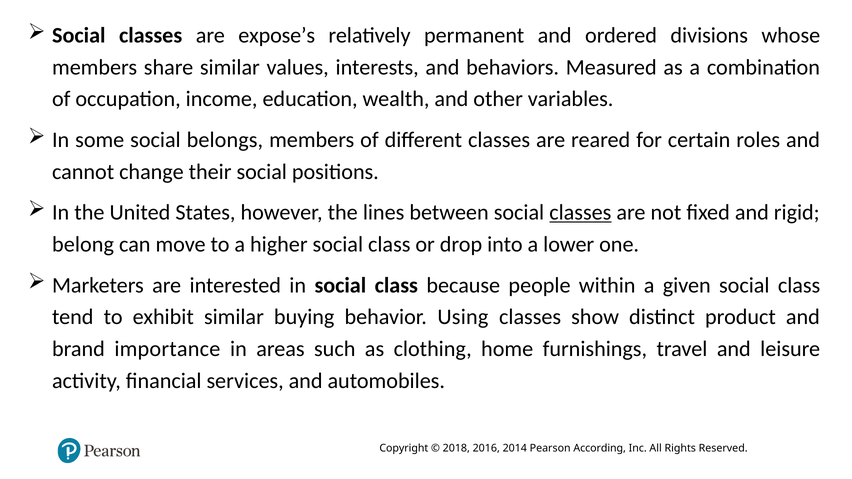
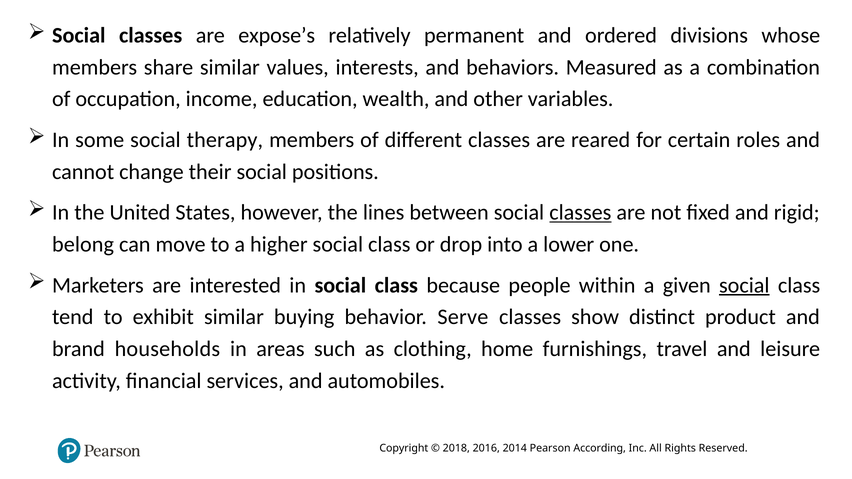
belongs: belongs -> therapy
social at (744, 285) underline: none -> present
Using: Using -> Serve
importance: importance -> households
